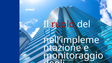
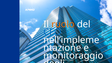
ruolo colour: red -> orange
